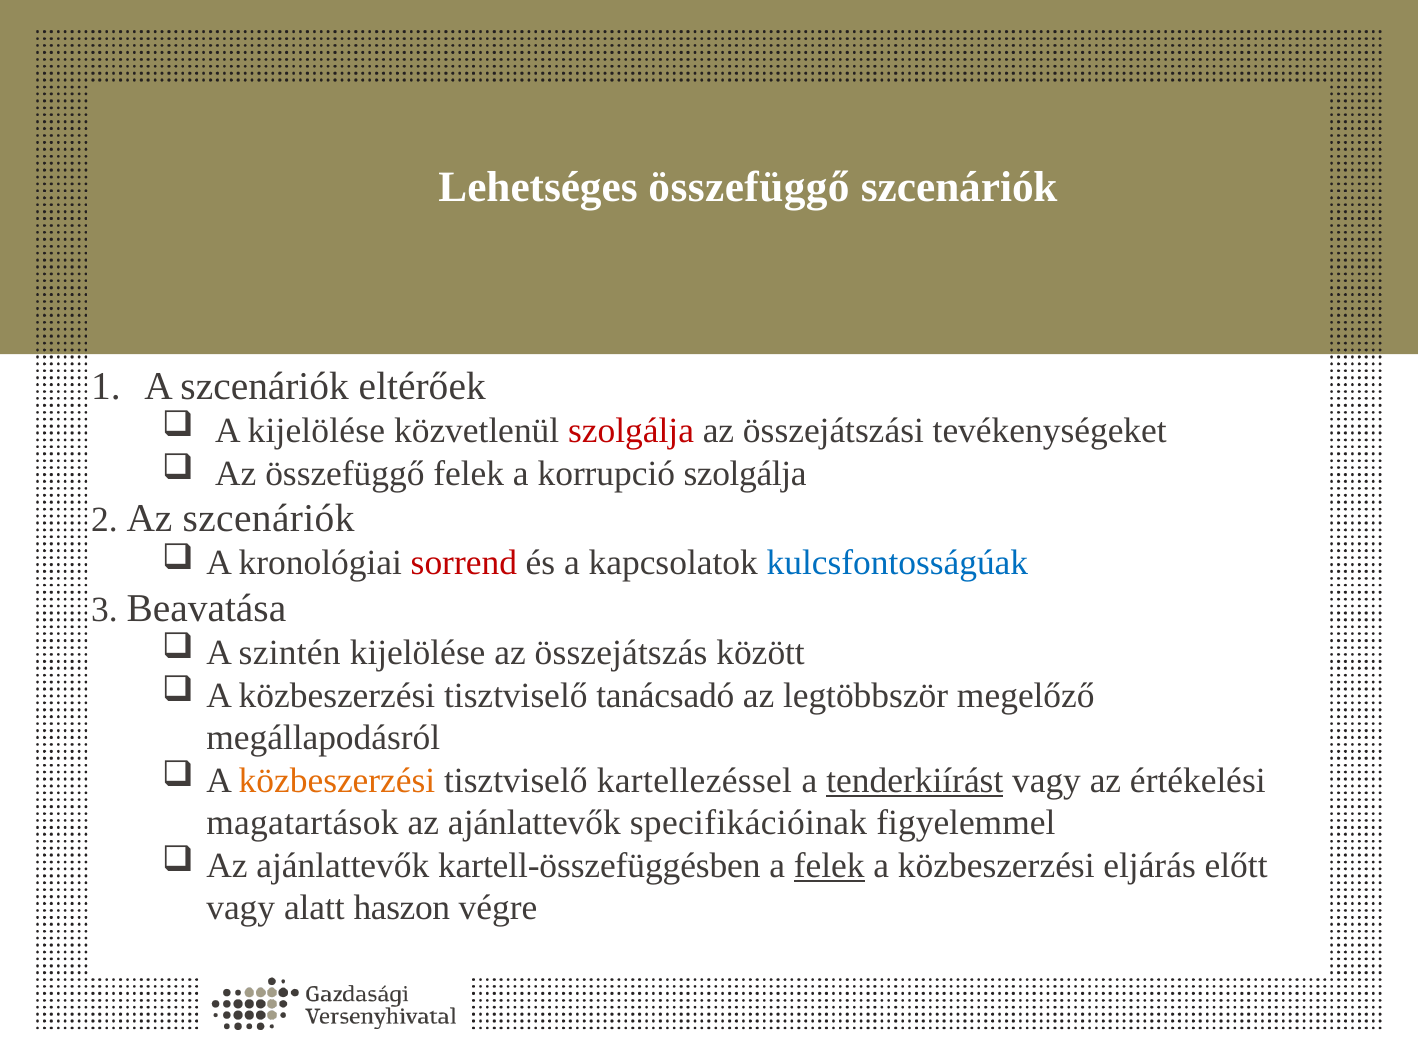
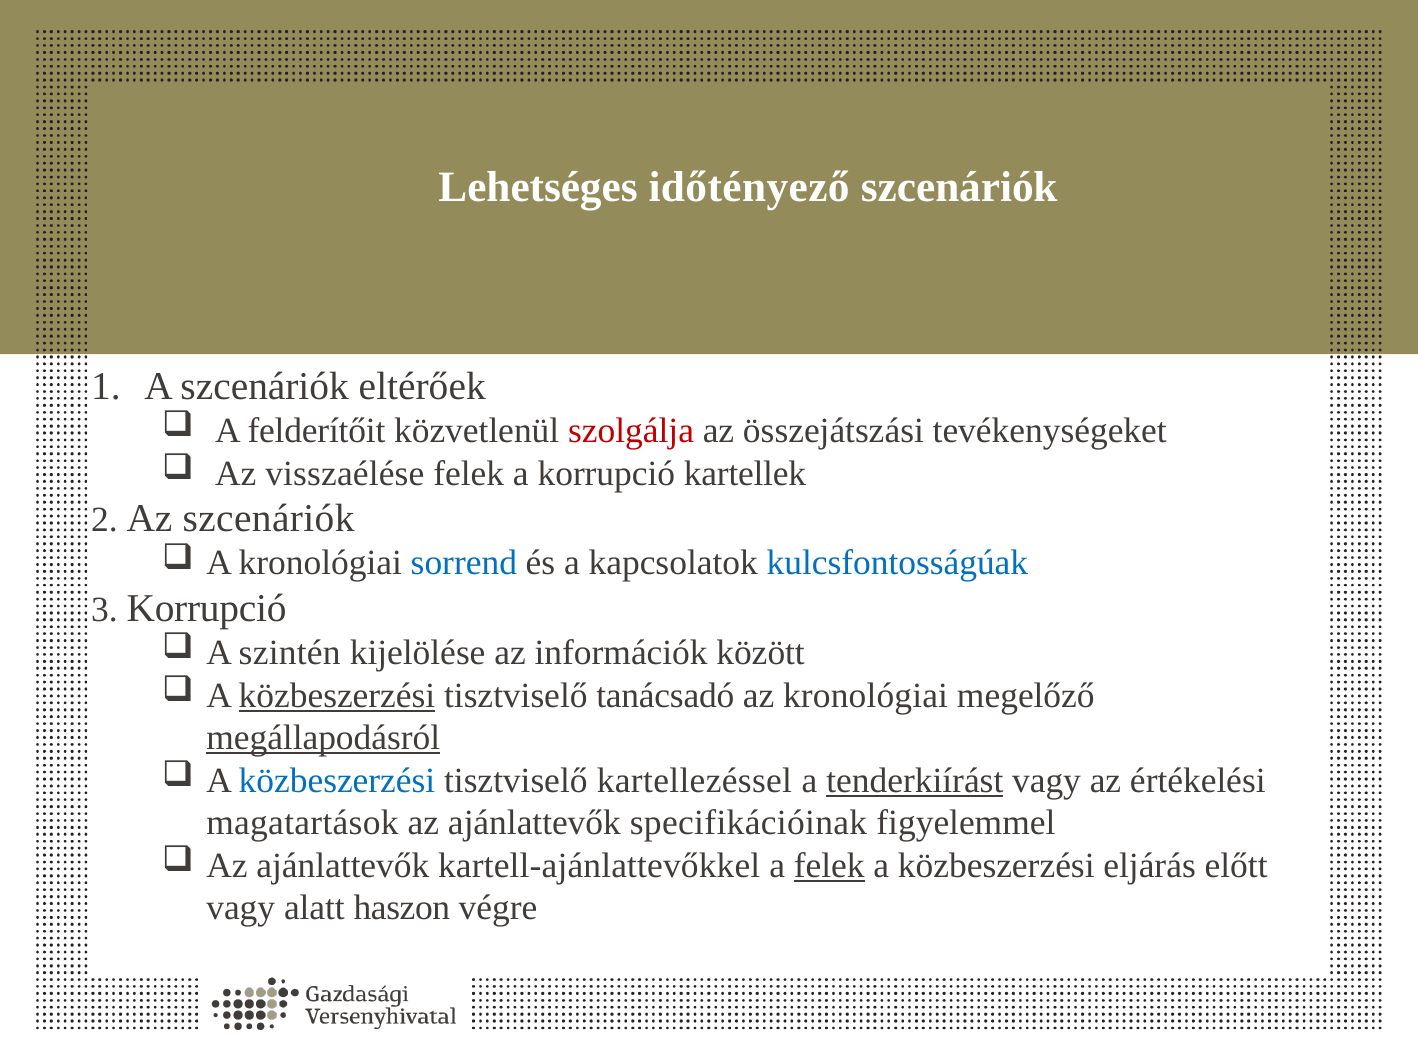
Lehetséges összefüggő: összefüggő -> időtényező
A kijelölése: kijelölése -> felderítőit
Az összefüggő: összefüggő -> visszaélése
korrupció szolgálja: szolgálja -> kartellek
sorrend colour: red -> blue
3 Beavatása: Beavatása -> Korrupció
összejátszás: összejátszás -> információk
közbeszerzési at (337, 696) underline: none -> present
az legtöbbször: legtöbbször -> kronológiai
megállapodásról underline: none -> present
közbeszerzési at (337, 781) colour: orange -> blue
kartell-összefüggésben: kartell-összefüggésben -> kartell-ajánlattevőkkel
